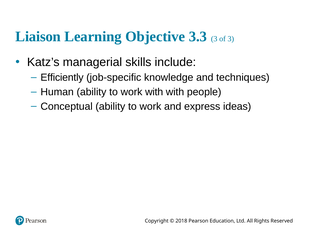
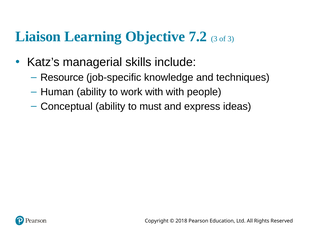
3.3: 3.3 -> 7.2
Efficiently: Efficiently -> Resource
Conceptual ability to work: work -> must
